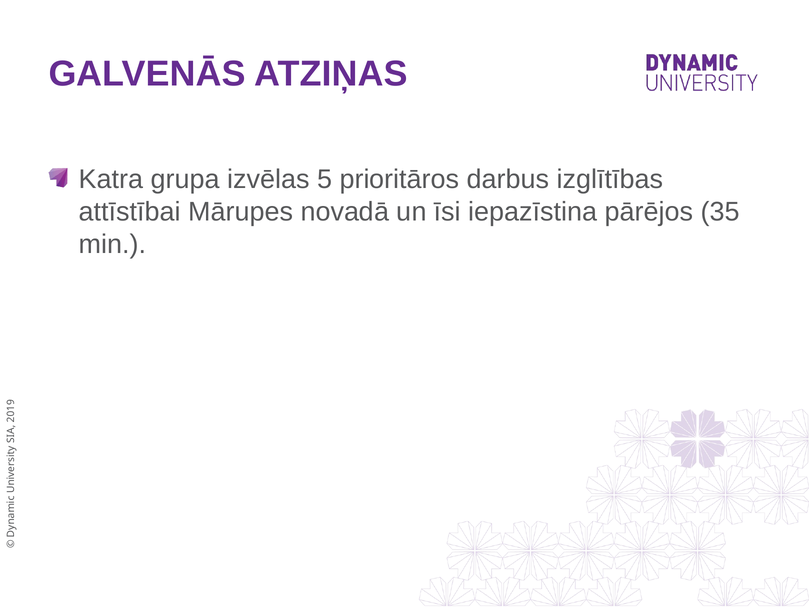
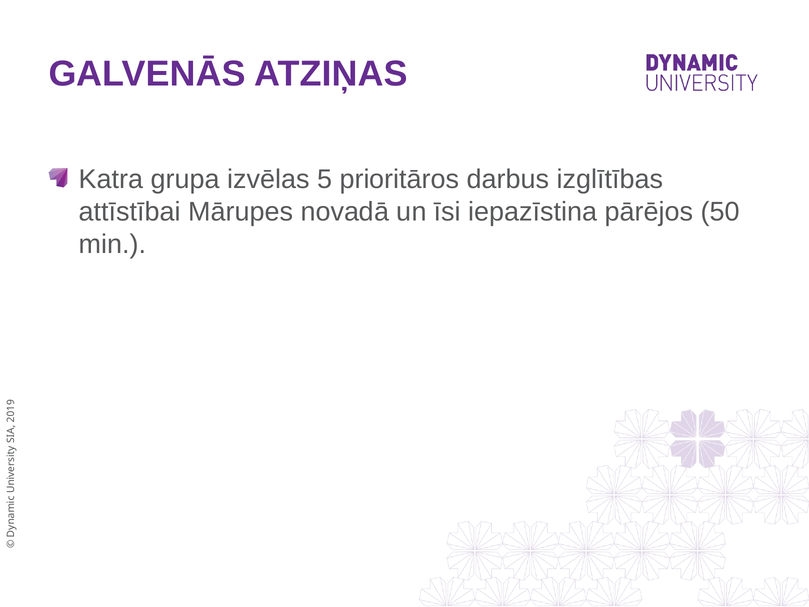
35: 35 -> 50
